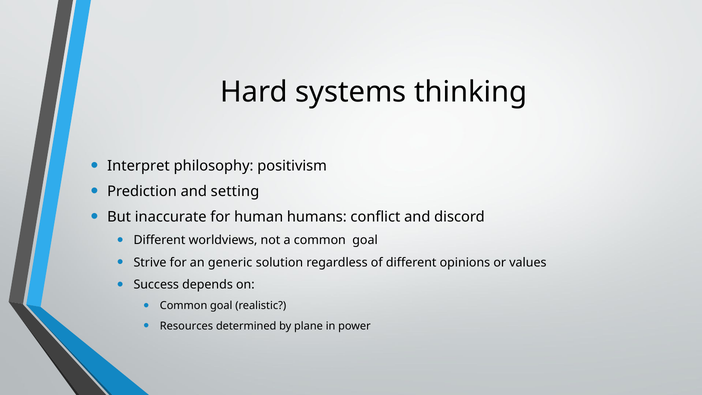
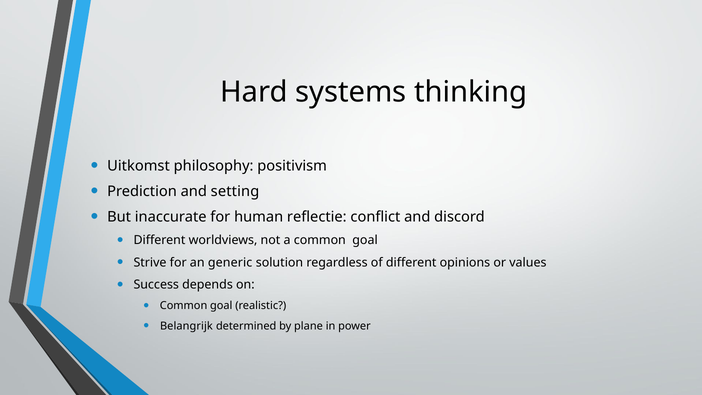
Interpret: Interpret -> Uitkomst
humans: humans -> reflectie
Resources: Resources -> Belangrijk
